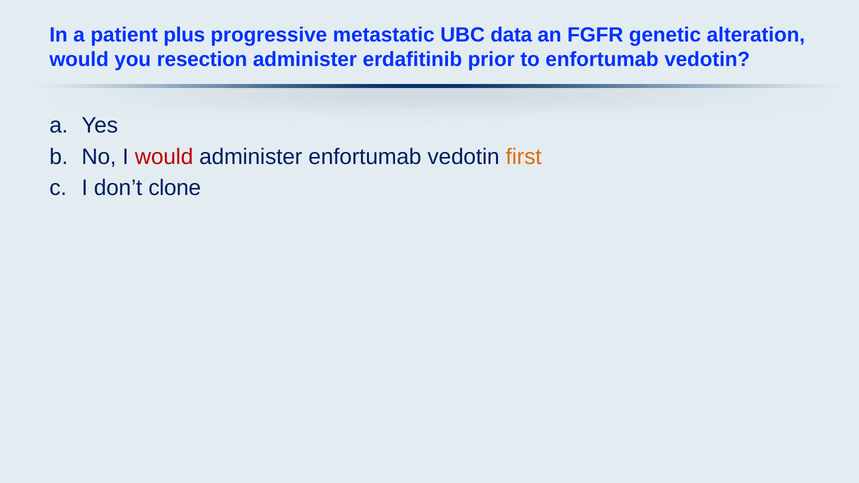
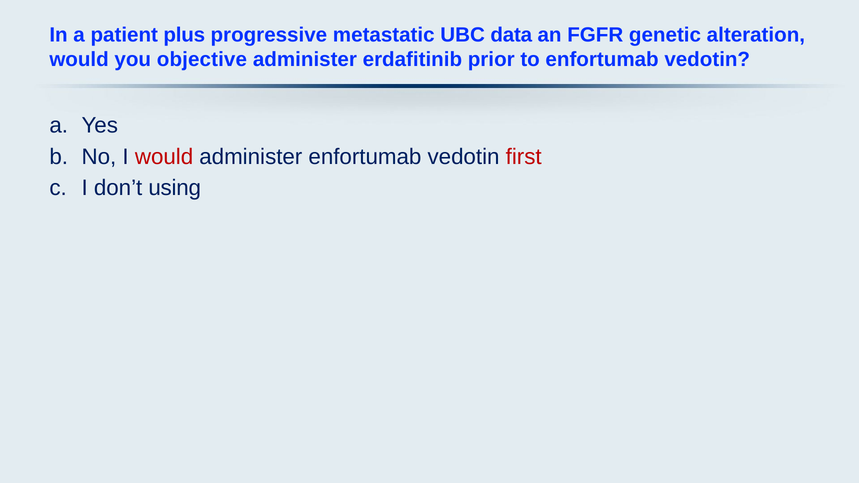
resection: resection -> objective
first colour: orange -> red
clone: clone -> using
